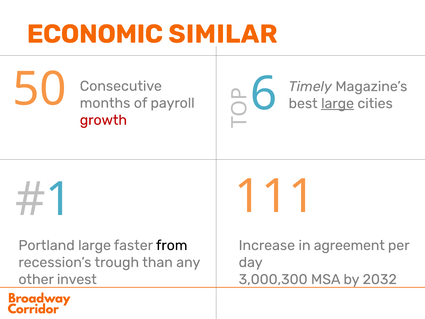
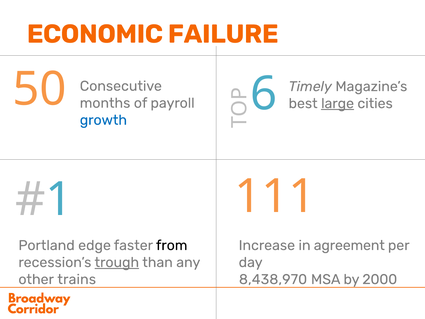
SIMILAR: SIMILAR -> FAILURE
growth colour: red -> blue
Portland large: large -> edge
trough underline: none -> present
invest: invest -> trains
3,000,300: 3,000,300 -> 8,438,970
2032: 2032 -> 2000
